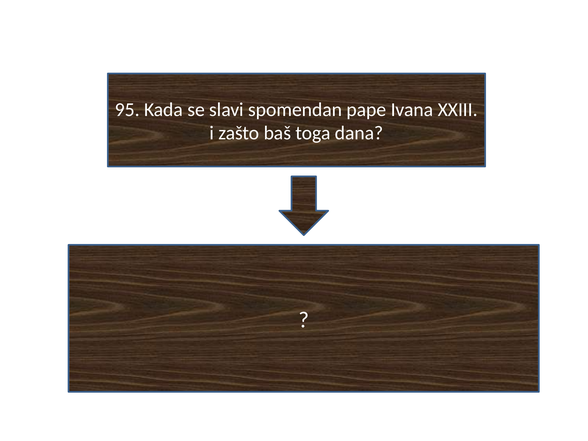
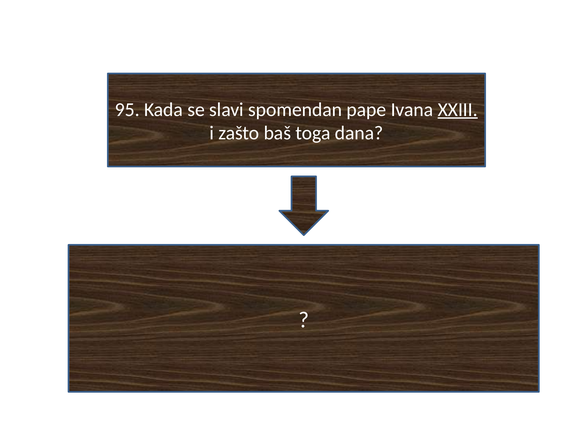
XXIII underline: none -> present
